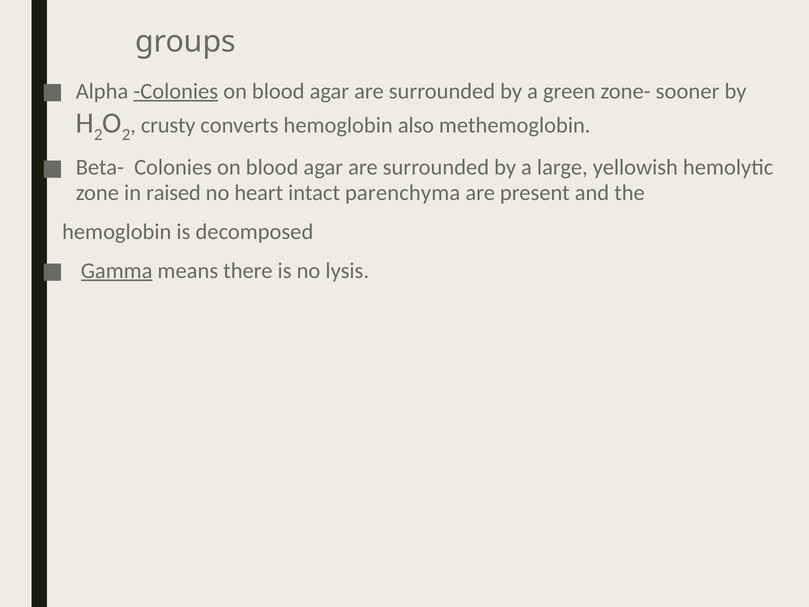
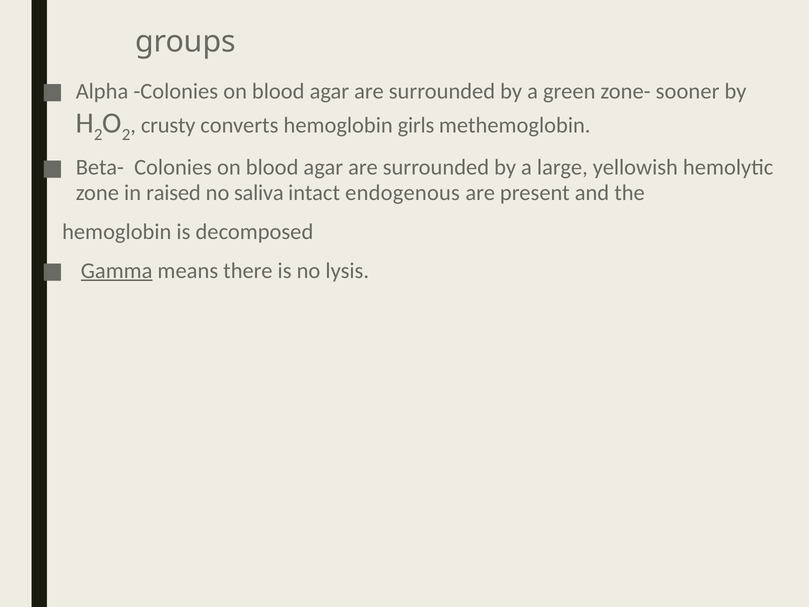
Colonies at (176, 91) underline: present -> none
also: also -> girls
heart: heart -> saliva
parenchyma: parenchyma -> endogenous
